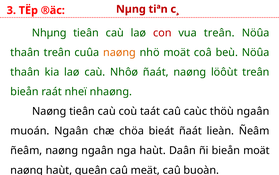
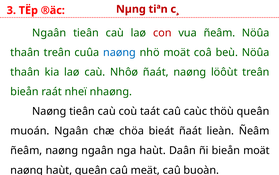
Nhµng at (49, 33): Nhµng -> Ngaân
vua treân: treân -> ñeâm
naøng at (119, 52) colour: orange -> blue
thöù ngaân: ngaân -> queân
